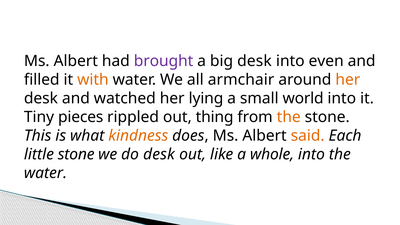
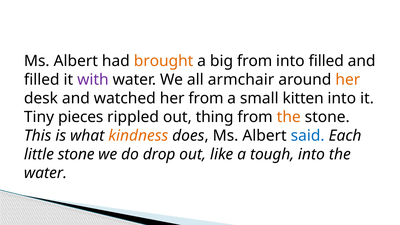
brought colour: purple -> orange
big desk: desk -> from
into even: even -> filled
with colour: orange -> purple
her lying: lying -> from
world: world -> kitten
said colour: orange -> blue
do desk: desk -> drop
whole: whole -> tough
